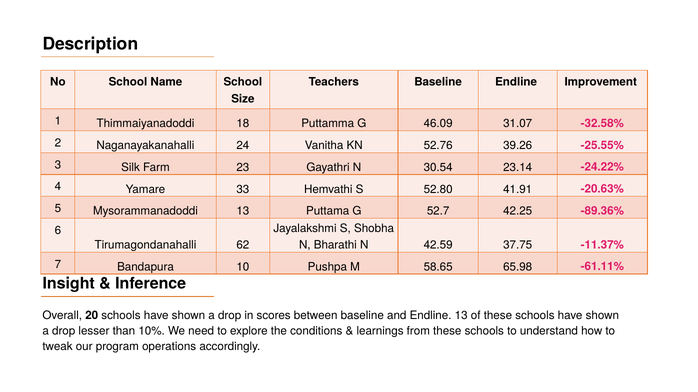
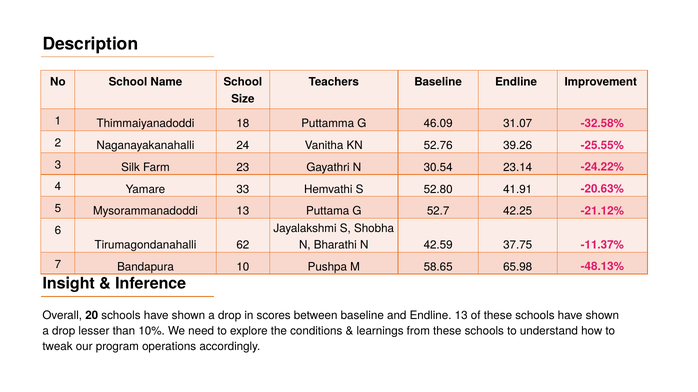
-89.36%: -89.36% -> -21.12%
-61.11%: -61.11% -> -48.13%
